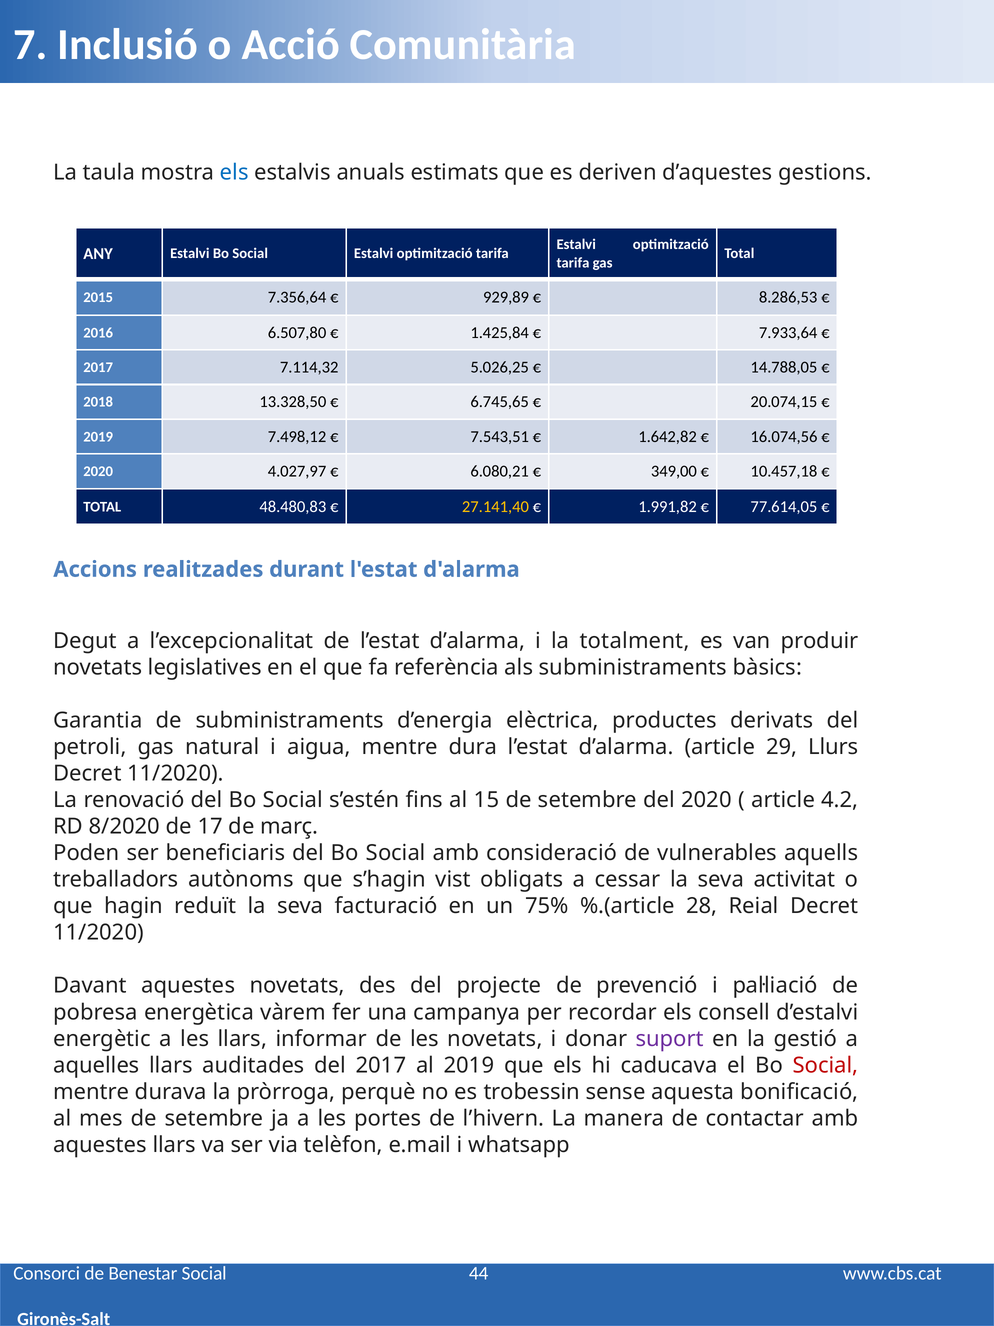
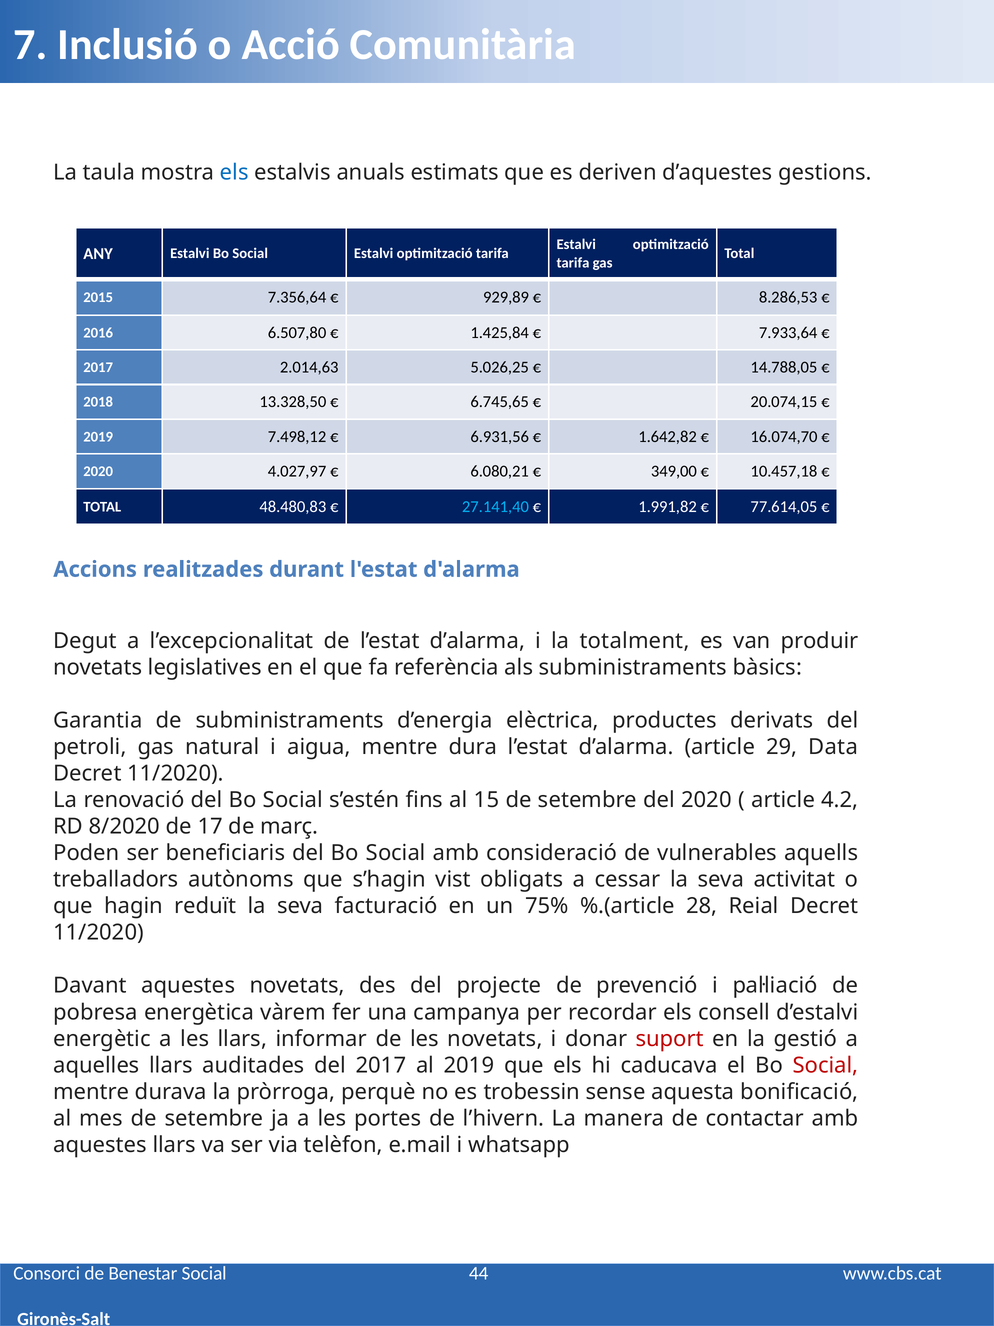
7.114,32: 7.114,32 -> 2.014,63
7.543,51: 7.543,51 -> 6.931,56
16.074,56: 16.074,56 -> 16.074,70
27.141,40 colour: yellow -> light blue
Llurs: Llurs -> Data
suport colour: purple -> red
